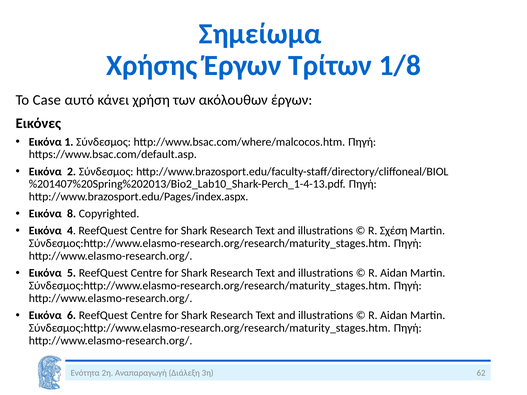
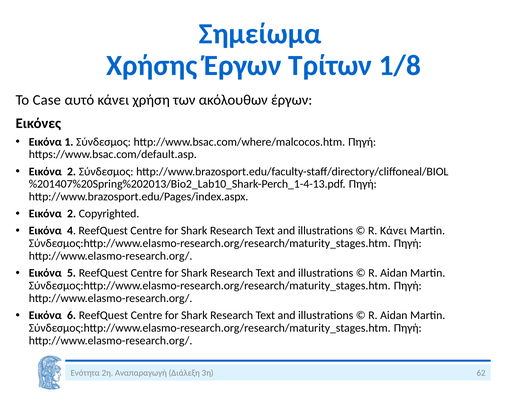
8 at (72, 214): 8 -> 2
R Σχέση: Σχέση -> Κάνει
